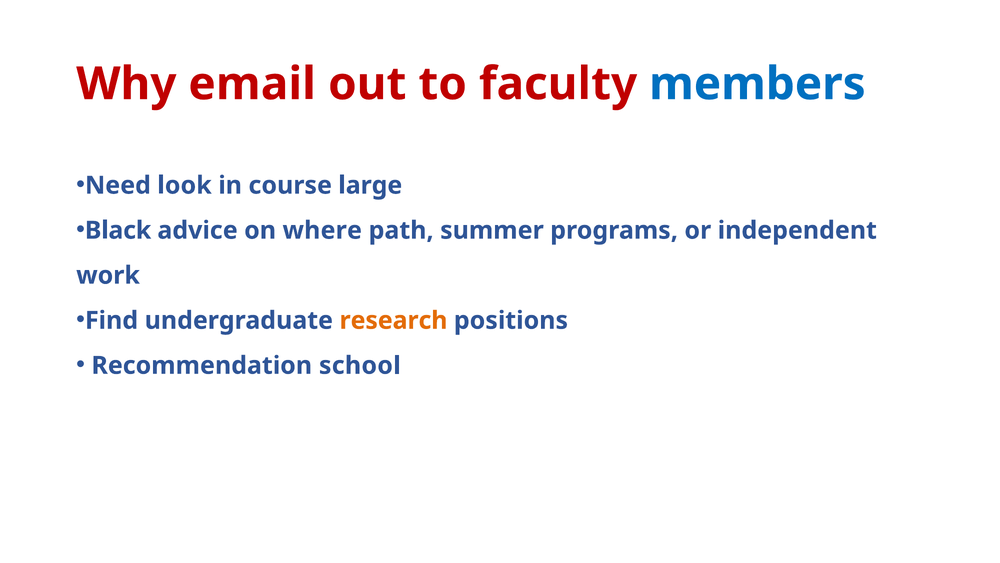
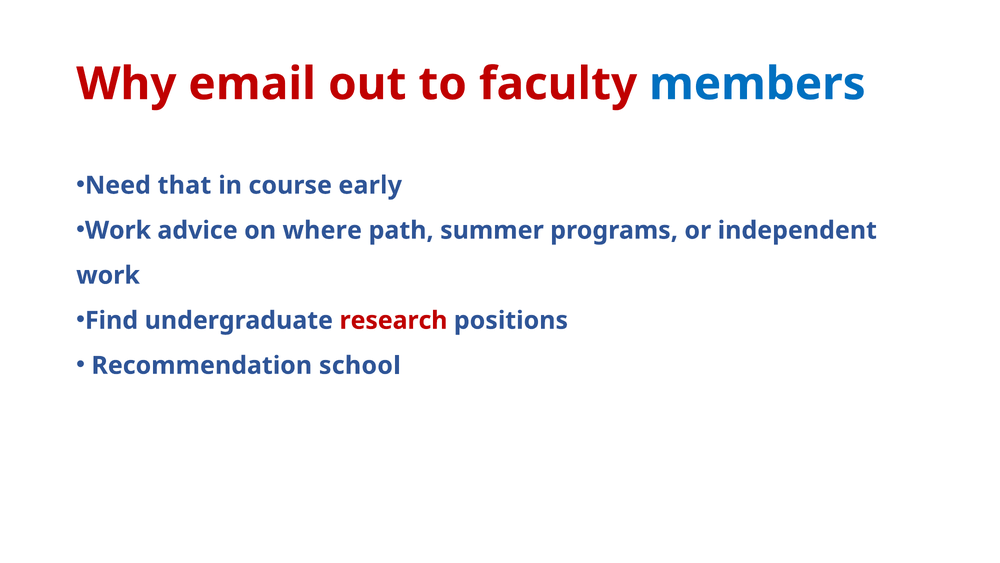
look: look -> that
large: large -> early
Black at (118, 230): Black -> Work
research colour: orange -> red
